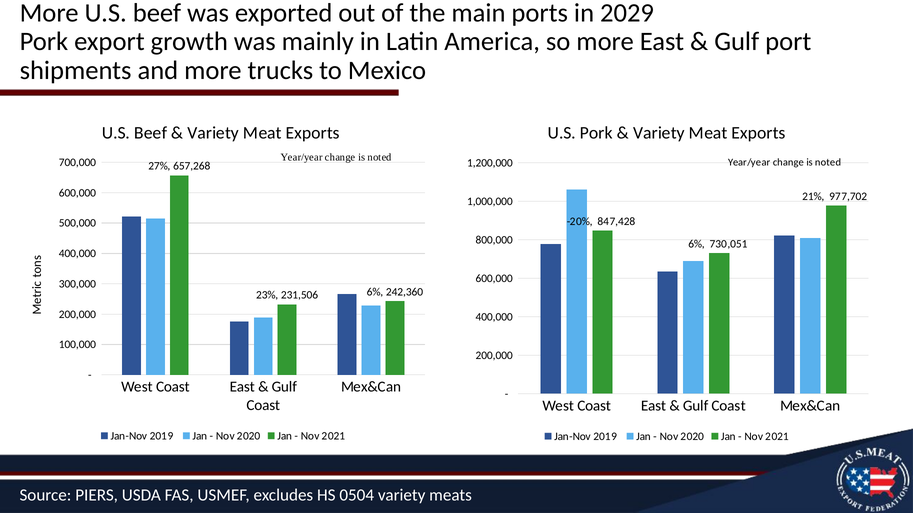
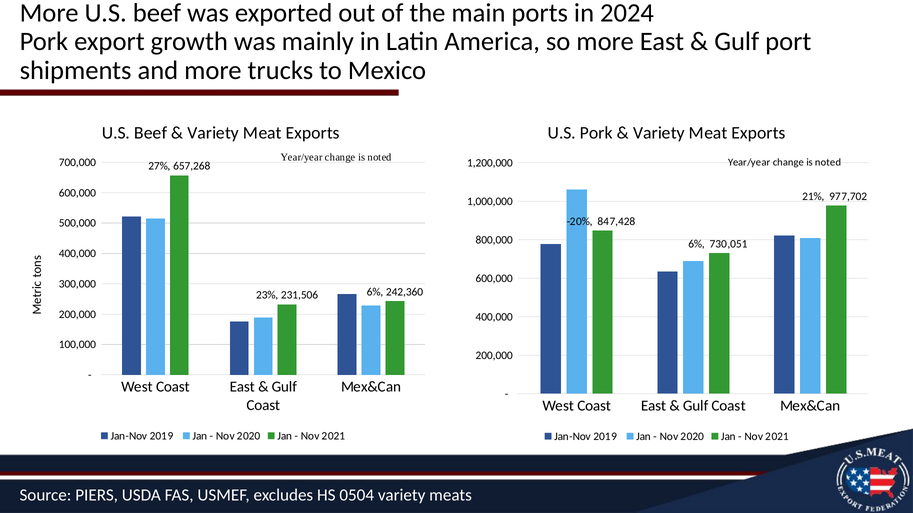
2029: 2029 -> 2024
